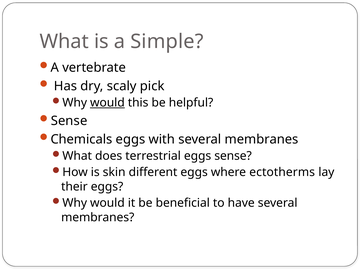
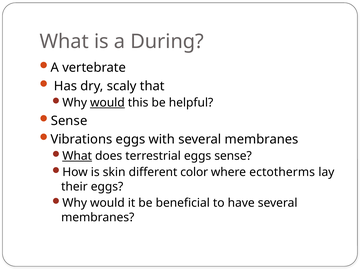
Simple: Simple -> During
pick: pick -> that
Chemicals: Chemicals -> Vibrations
What at (77, 156) underline: none -> present
different eggs: eggs -> color
